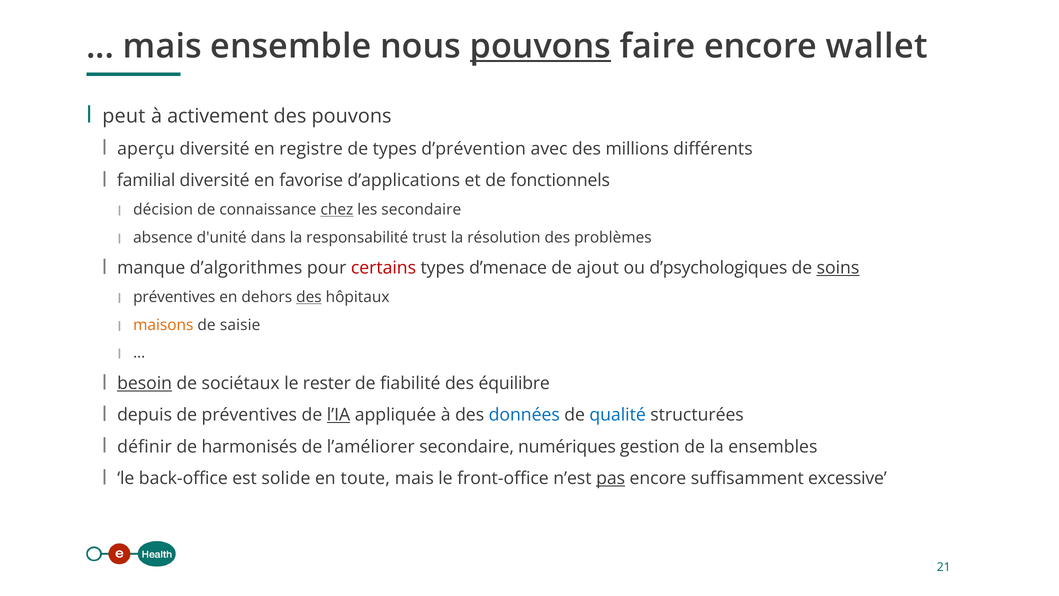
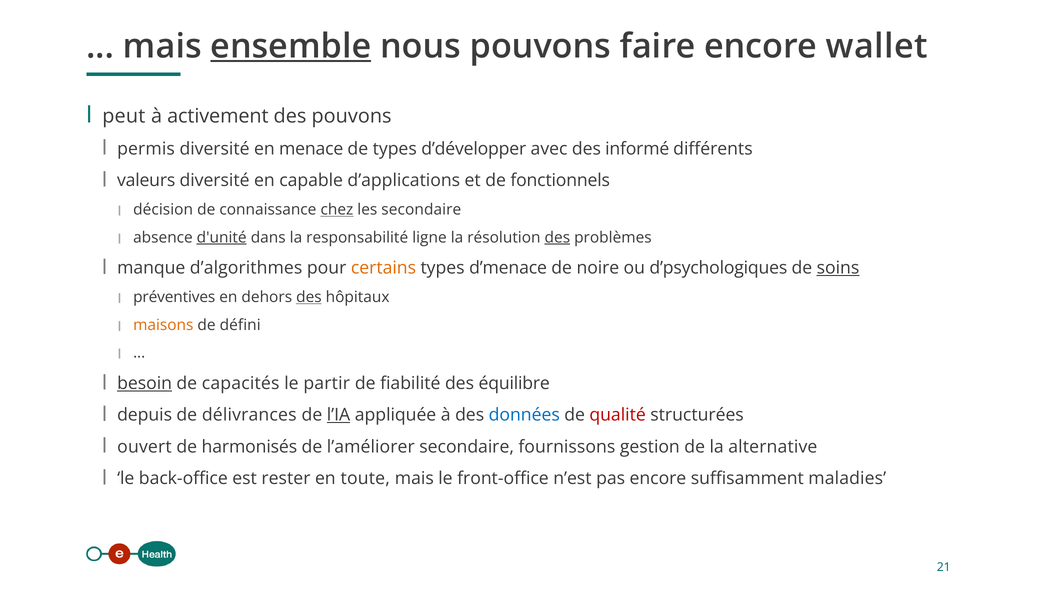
ensemble underline: none -> present
pouvons at (540, 46) underline: present -> none
aperçu: aperçu -> permis
registre: registre -> menace
d’prévention: d’prévention -> d’développer
millions: millions -> informé
familial: familial -> valeurs
favorise: favorise -> capable
d'unité underline: none -> present
trust: trust -> ligne
des at (557, 237) underline: none -> present
certains colour: red -> orange
ajout: ajout -> noire
saisie: saisie -> défini
sociétaux: sociétaux -> capacités
rester: rester -> partir
de préventives: préventives -> délivrances
qualité colour: blue -> red
définir: définir -> ouvert
numériques: numériques -> fournissons
ensembles: ensembles -> alternative
solide: solide -> rester
pas underline: present -> none
excessive: excessive -> maladies
